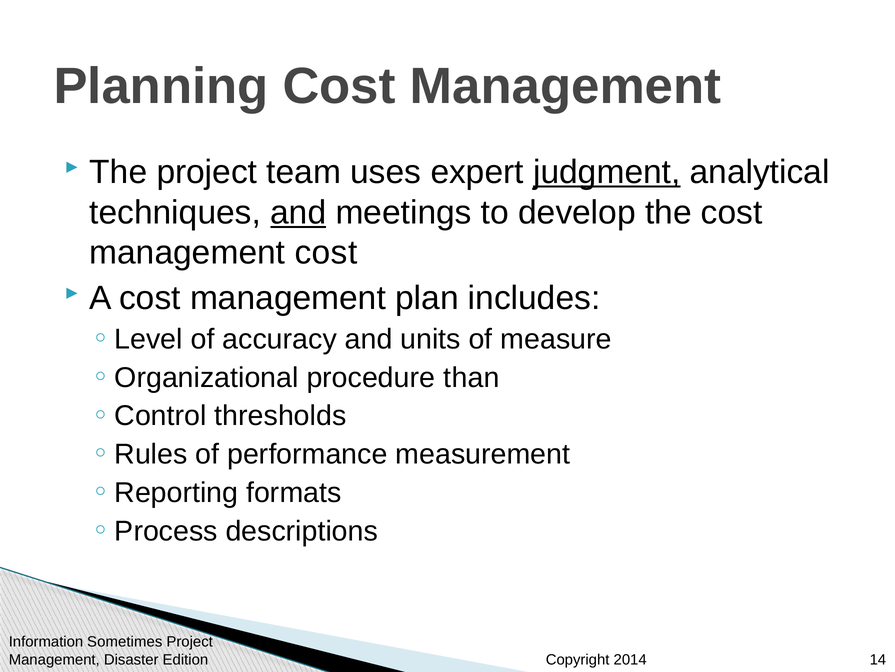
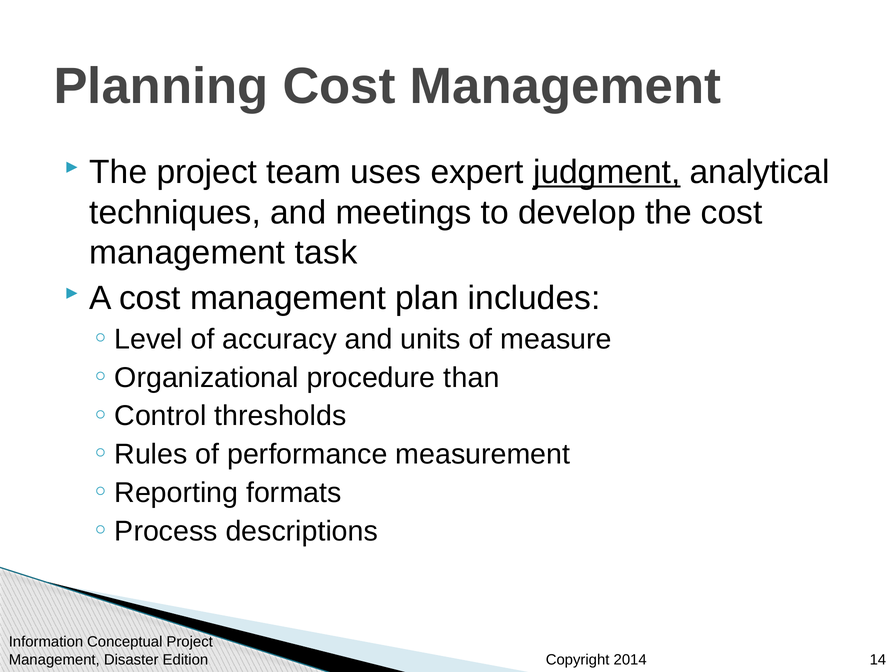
and at (298, 212) underline: present -> none
management cost: cost -> task
Sometimes: Sometimes -> Conceptual
